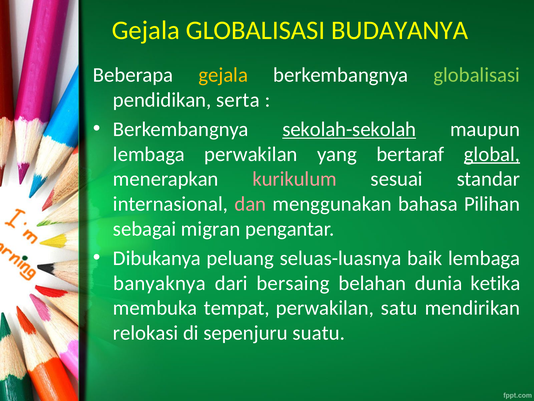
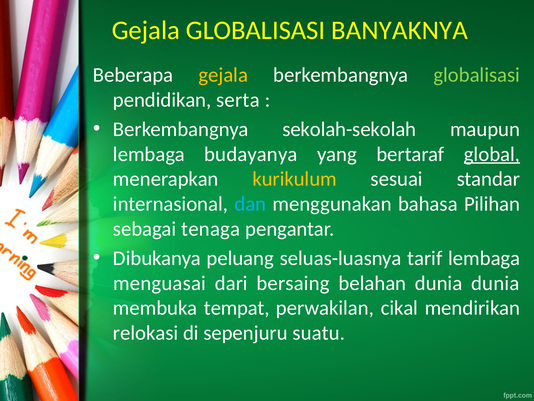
BUDAYANYA: BUDAYANYA -> BANYAKNYA
sekolah-sekolah underline: present -> none
lembaga perwakilan: perwakilan -> budayanya
kurikulum colour: pink -> yellow
dan colour: pink -> light blue
migran: migran -> tenaga
baik: baik -> tarif
banyaknya: banyaknya -> menguasai
dunia ketika: ketika -> dunia
satu: satu -> cikal
